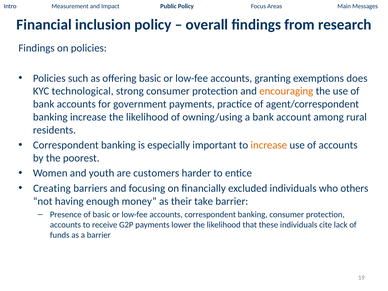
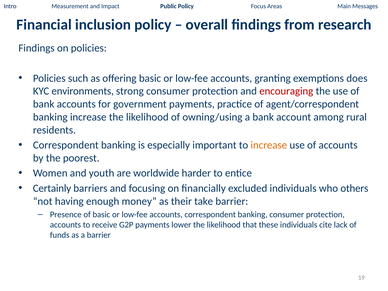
technological: technological -> environments
encouraging colour: orange -> red
customers: customers -> worldwide
Creating: Creating -> Certainly
